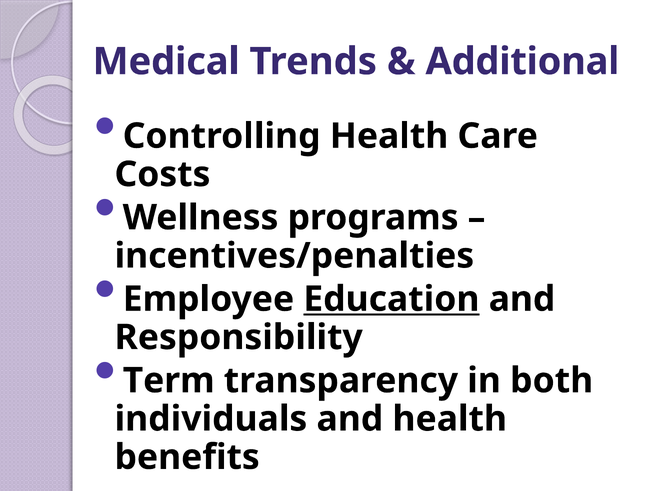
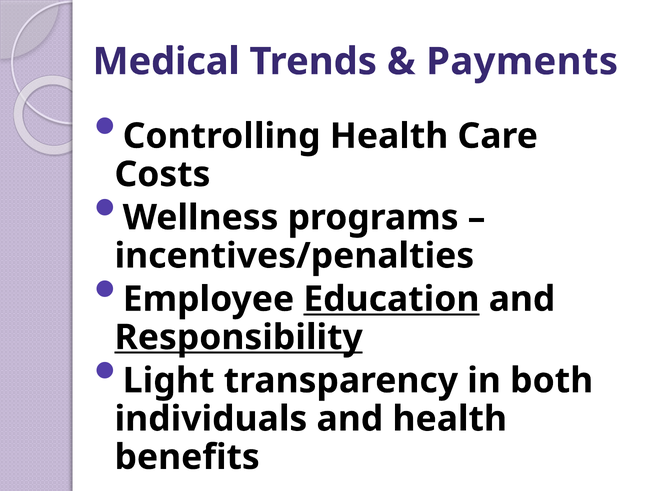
Additional: Additional -> Payments
Responsibility underline: none -> present
Term: Term -> Light
